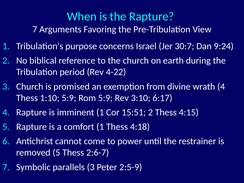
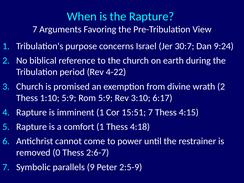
wrath 4: 4 -> 2
15:51 2: 2 -> 7
removed 5: 5 -> 0
parallels 3: 3 -> 9
